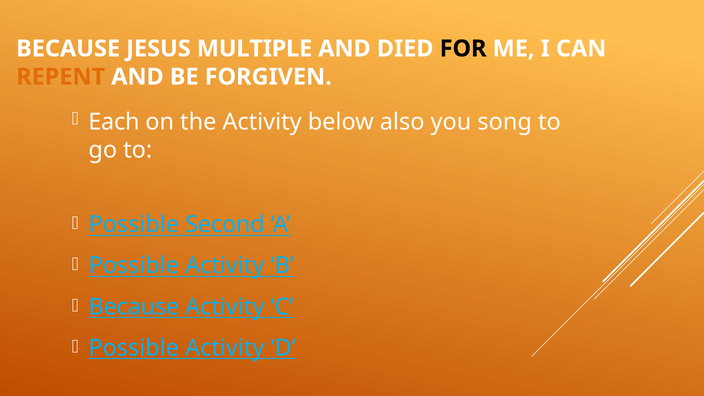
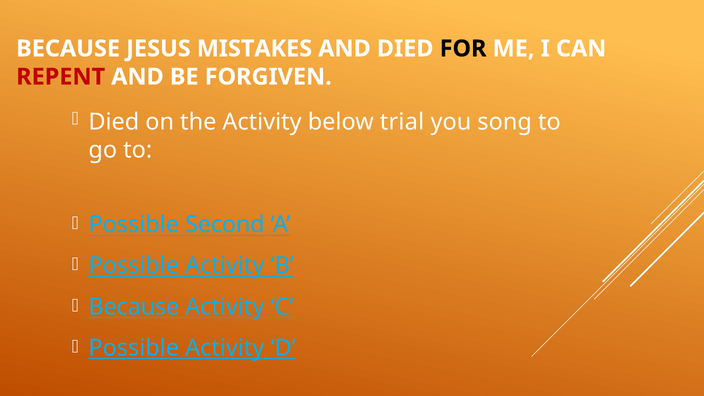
MULTIPLE: MULTIPLE -> MISTAKES
REPENT colour: orange -> red
Each at (114, 122): Each -> Died
also: also -> trial
